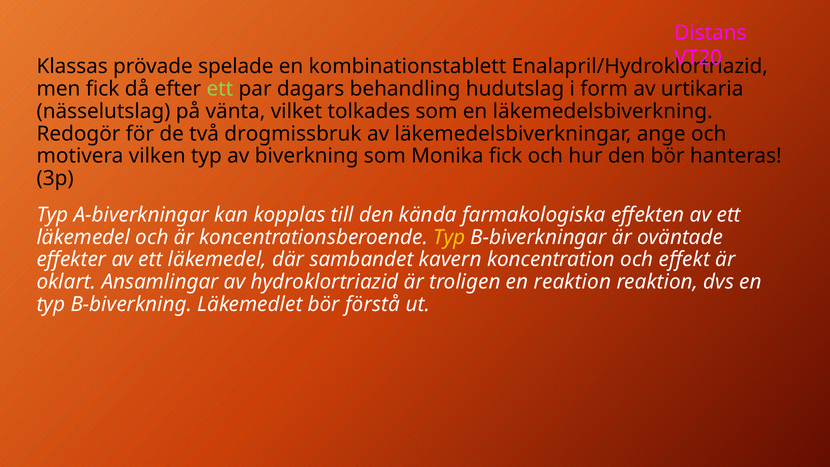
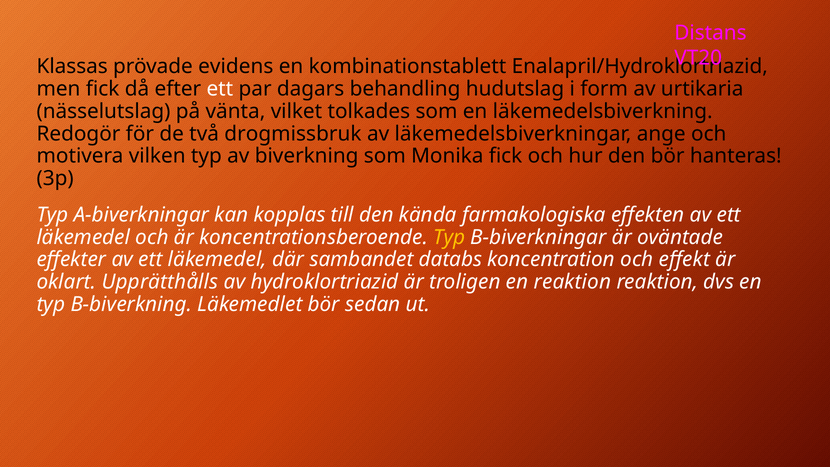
spelade: spelade -> evidens
ett at (220, 89) colour: light green -> white
kavern: kavern -> databs
Ansamlingar: Ansamlingar -> Upprätthålls
förstå: förstå -> sedan
